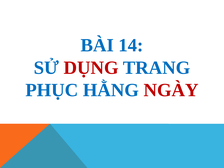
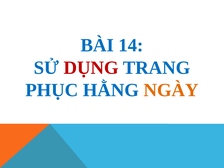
NGÀY colour: red -> orange
